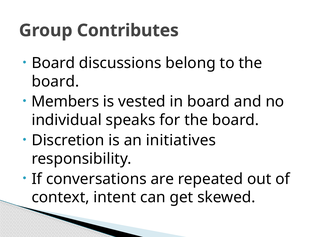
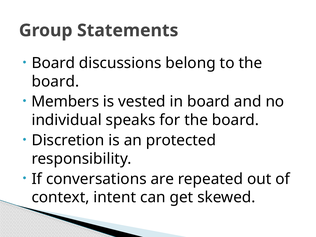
Contributes: Contributes -> Statements
initiatives: initiatives -> protected
